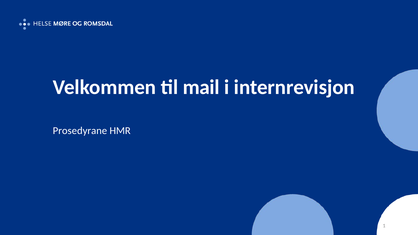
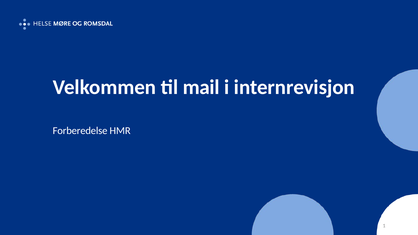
Prosedyrane: Prosedyrane -> Forberedelse
